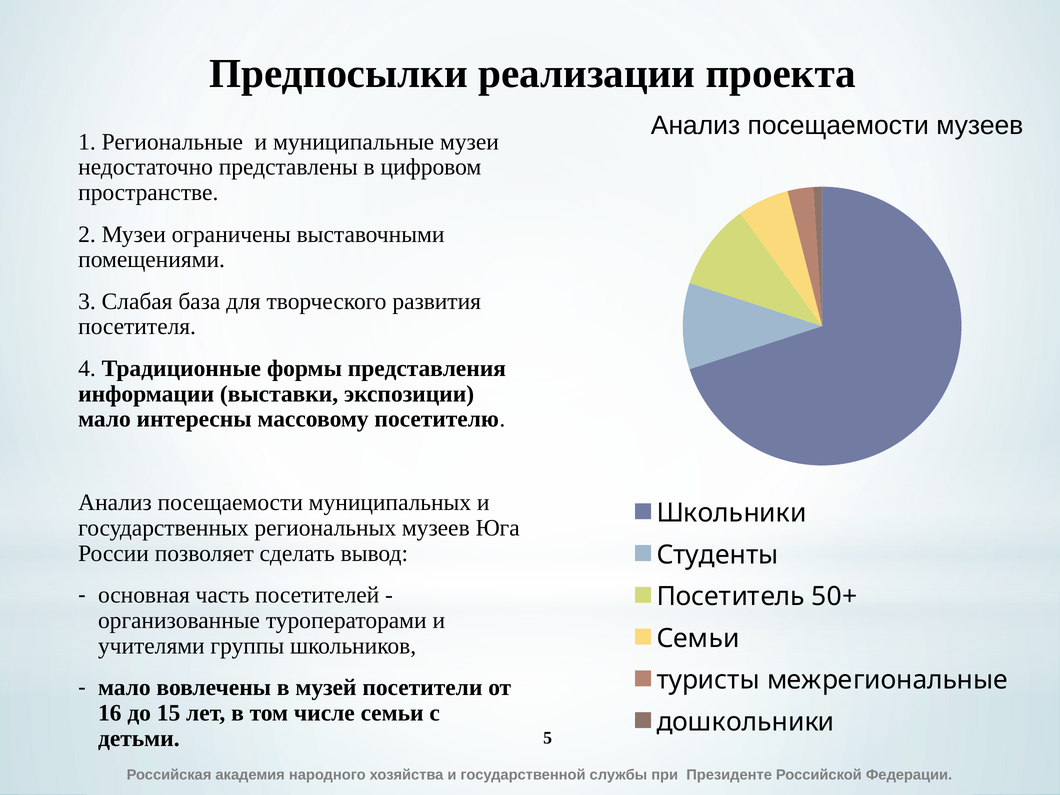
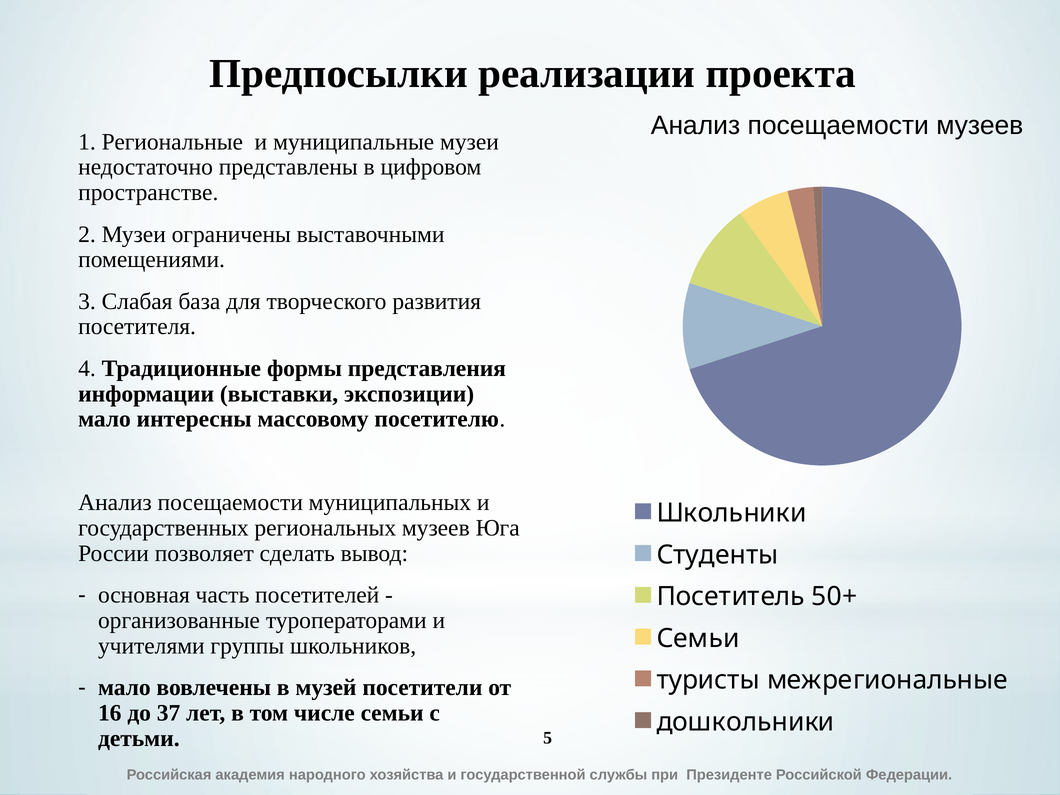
15: 15 -> 37
